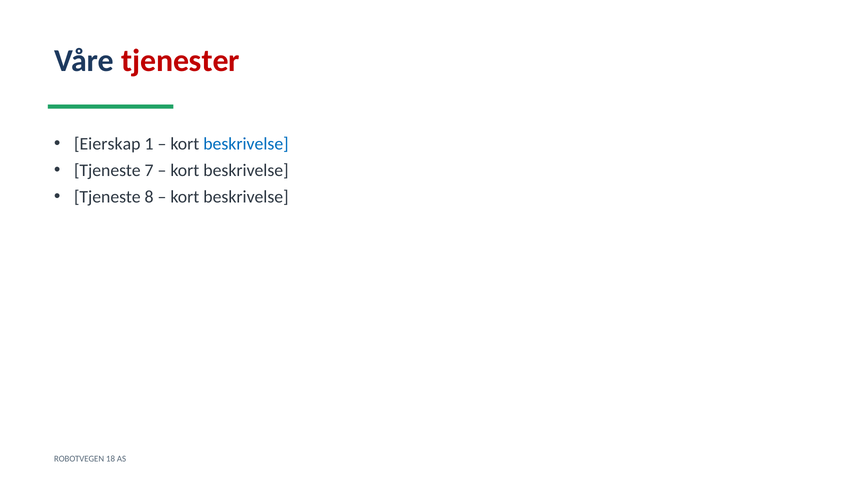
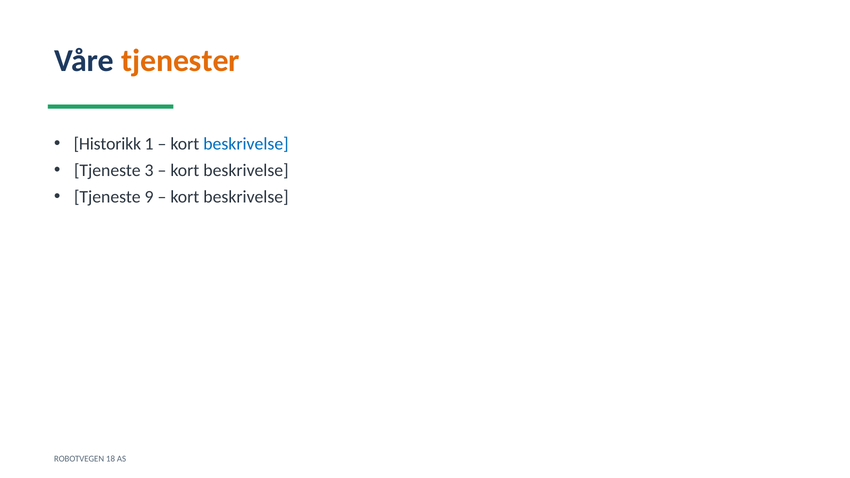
tjenester colour: red -> orange
Eierskap: Eierskap -> Historikk
7: 7 -> 3
8: 8 -> 9
